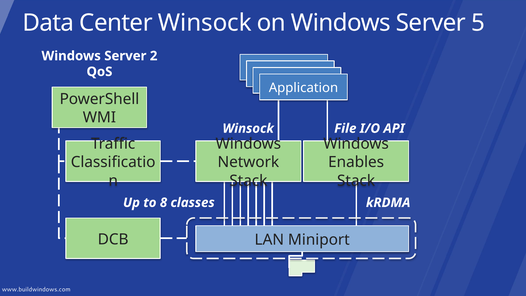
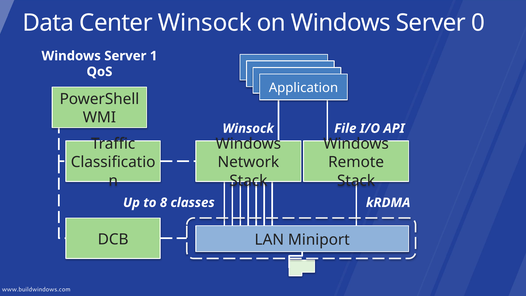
5: 5 -> 0
2: 2 -> 1
Enables: Enables -> Remote
